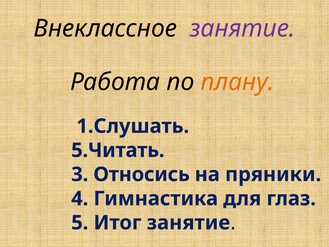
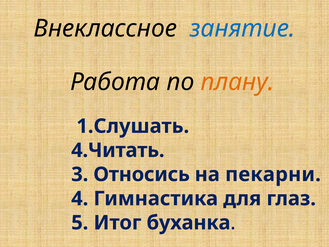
занятие at (242, 28) colour: purple -> blue
5.Читать: 5.Читать -> 4.Читать
пряники: пряники -> пекарни
Итог занятие: занятие -> буханка
